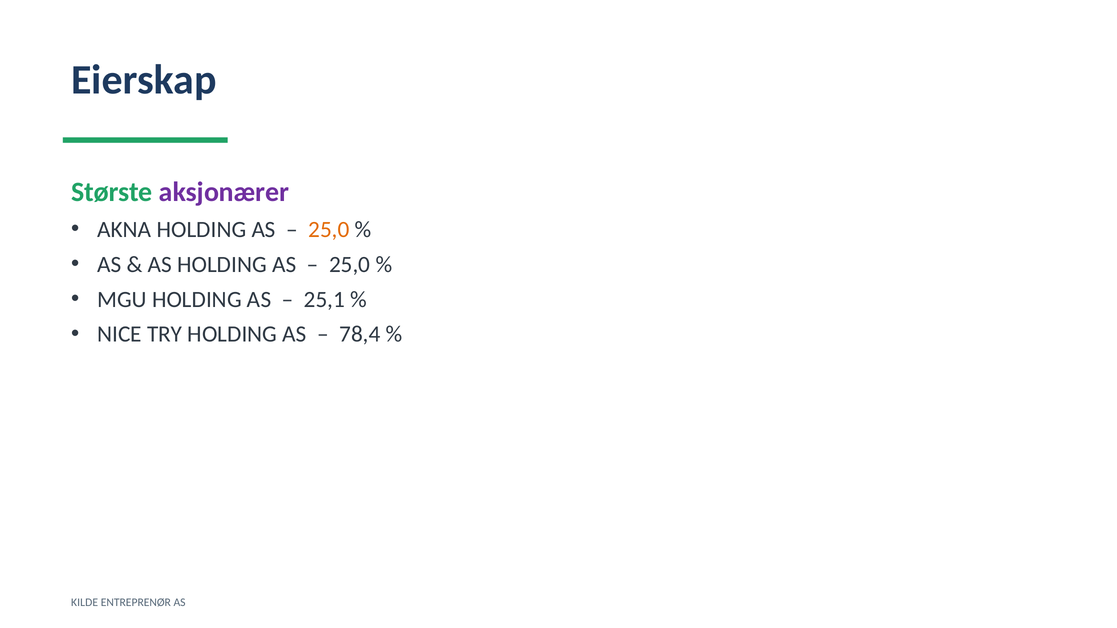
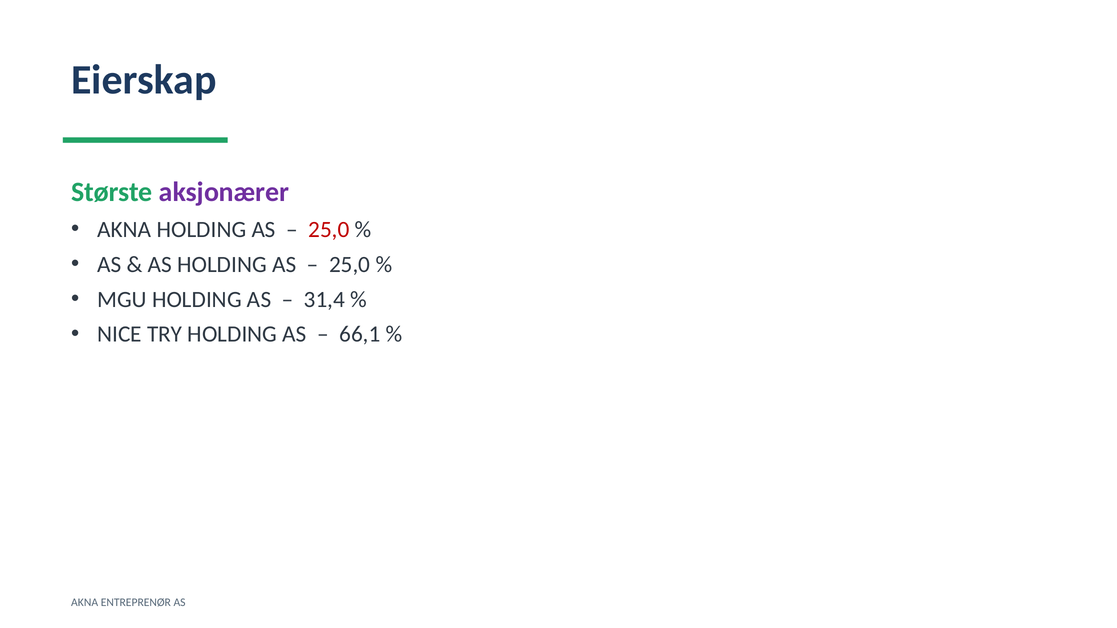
25,0 at (329, 230) colour: orange -> red
25,1: 25,1 -> 31,4
78,4: 78,4 -> 66,1
KILDE at (85, 603): KILDE -> AKNA
